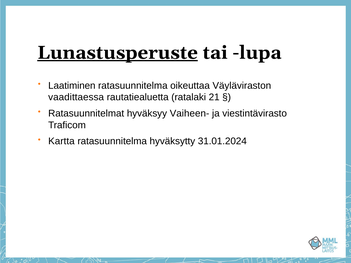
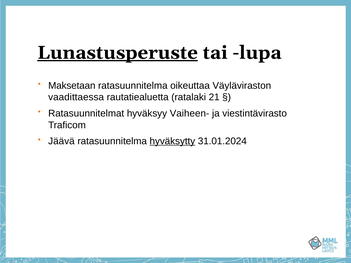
Laatiminen: Laatiminen -> Maksetaan
Kartta: Kartta -> Jäävä
hyväksytty underline: none -> present
